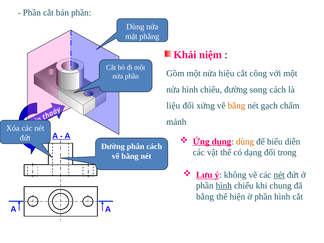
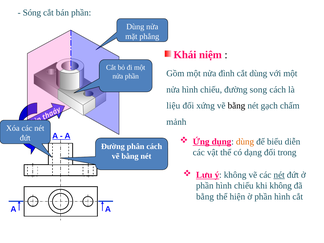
Phần at (32, 13): Phần -> Sóng
hiệu: hiệu -> đình
cắt công: công -> dùng
bằng at (236, 106) colour: orange -> black
hình at (224, 186) underline: present -> none
khi chung: chung -> không
